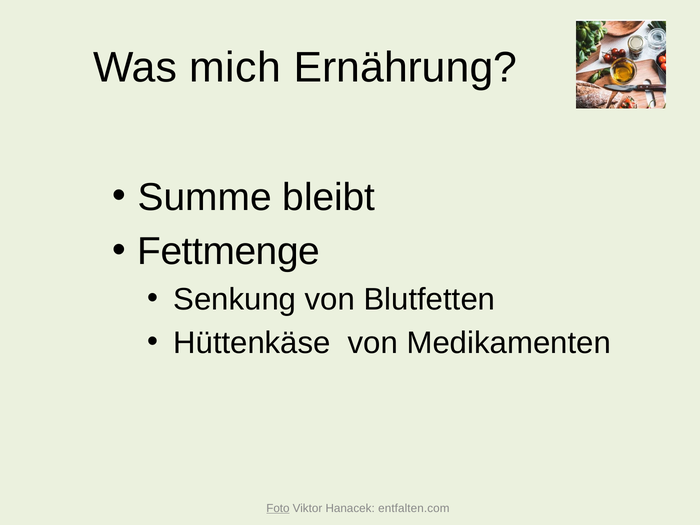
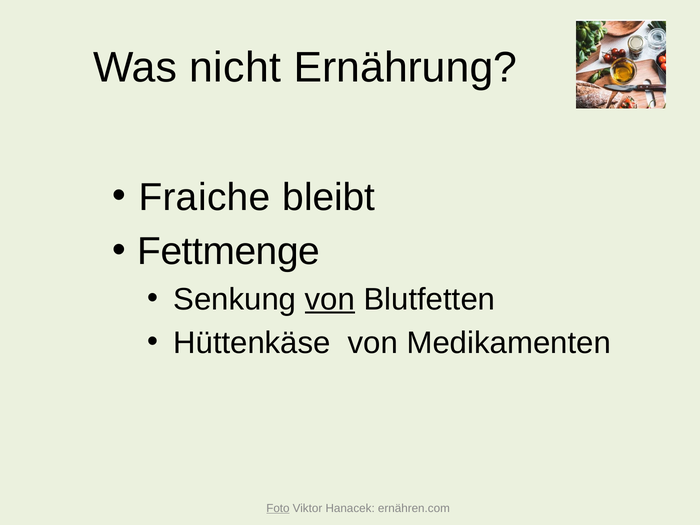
mich: mich -> nicht
Summe: Summe -> Fraiche
von at (330, 299) underline: none -> present
entfalten.com: entfalten.com -> ernähren.com
